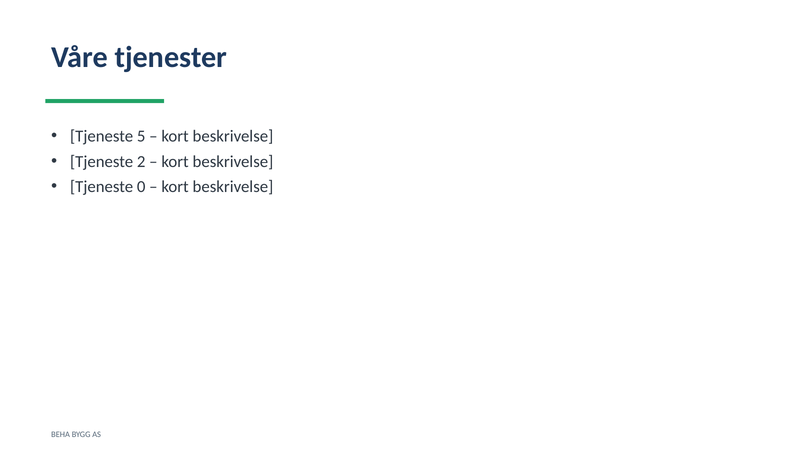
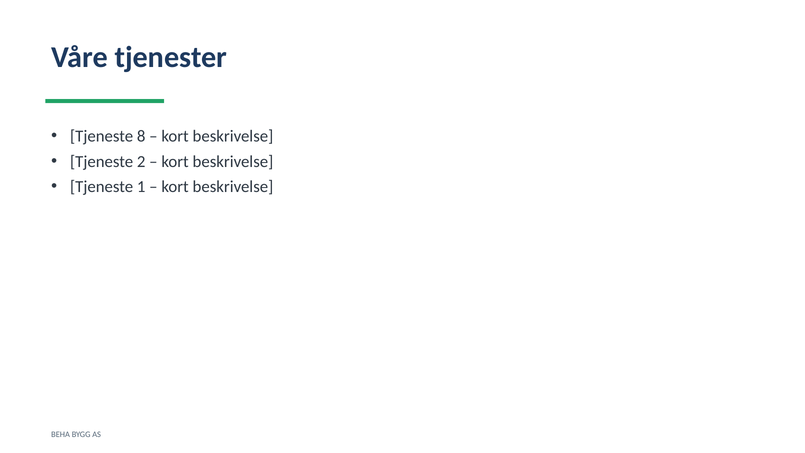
5: 5 -> 8
0: 0 -> 1
